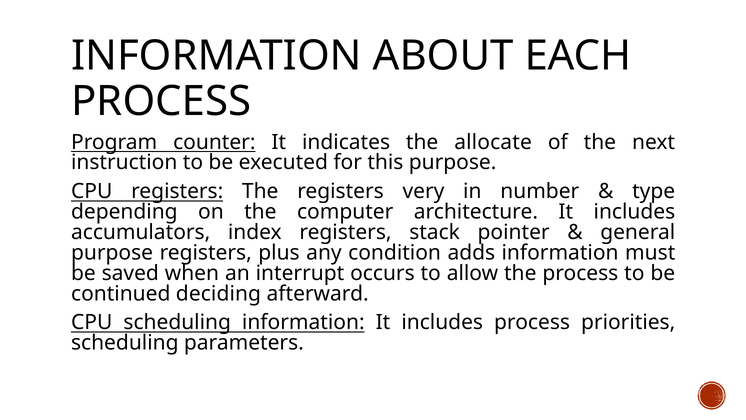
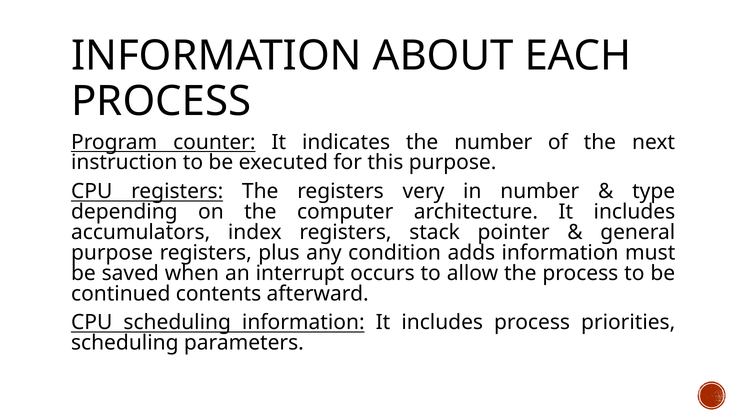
the allocate: allocate -> number
deciding: deciding -> contents
